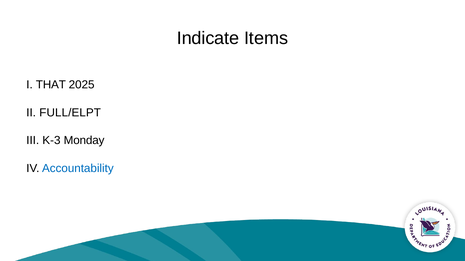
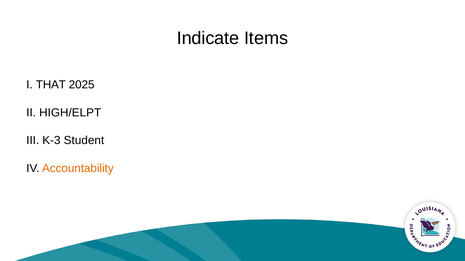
FULL/ELPT: FULL/ELPT -> HIGH/ELPT
Monday: Monday -> Student
Accountability colour: blue -> orange
